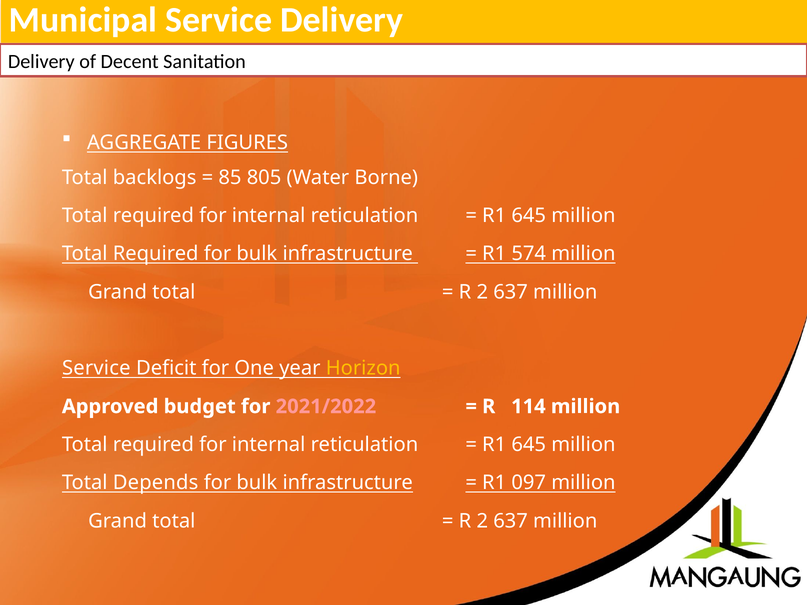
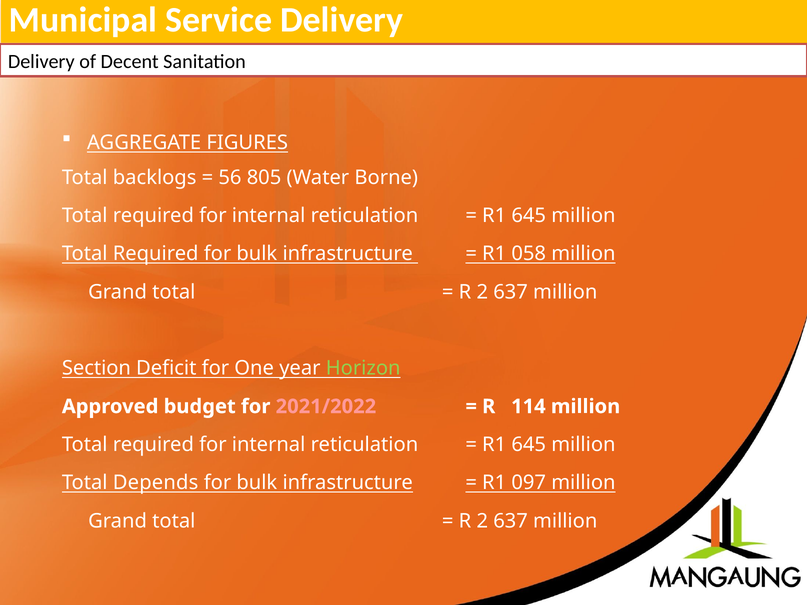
85: 85 -> 56
574: 574 -> 058
Service at (96, 368): Service -> Section
Horizon colour: yellow -> light green
